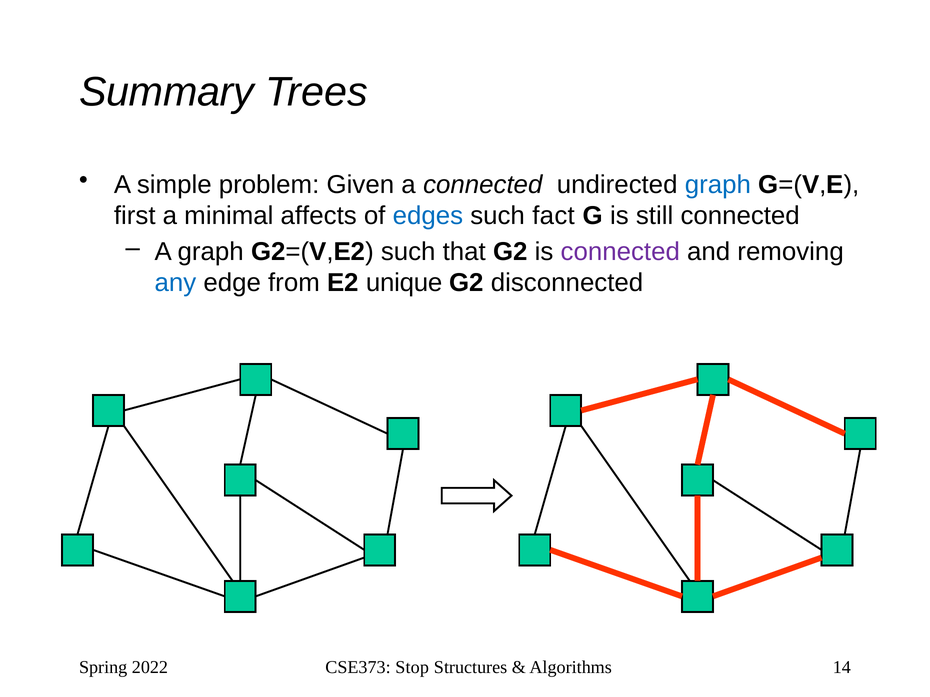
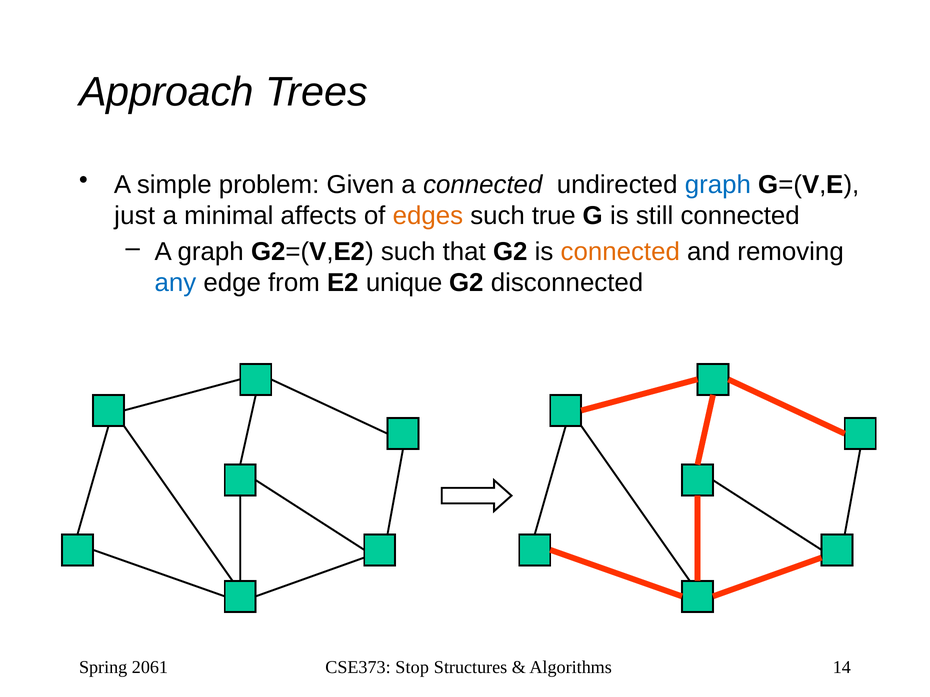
Summary: Summary -> Approach
first: first -> just
edges colour: blue -> orange
fact: fact -> true
connected at (620, 252) colour: purple -> orange
2022: 2022 -> 2061
